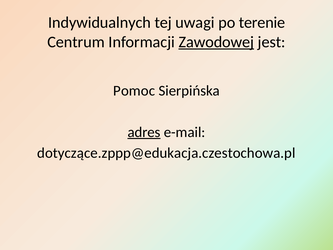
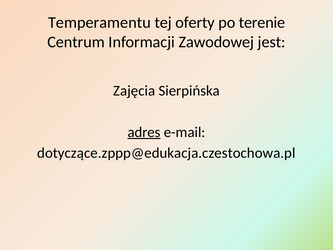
Indywidualnych: Indywidualnych -> Temperamentu
uwagi: uwagi -> oferty
Zawodowej underline: present -> none
Pomoc: Pomoc -> Zajęcia
